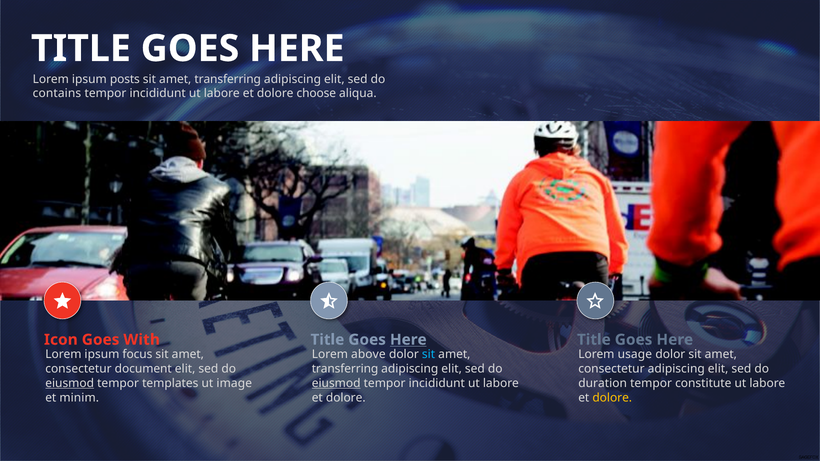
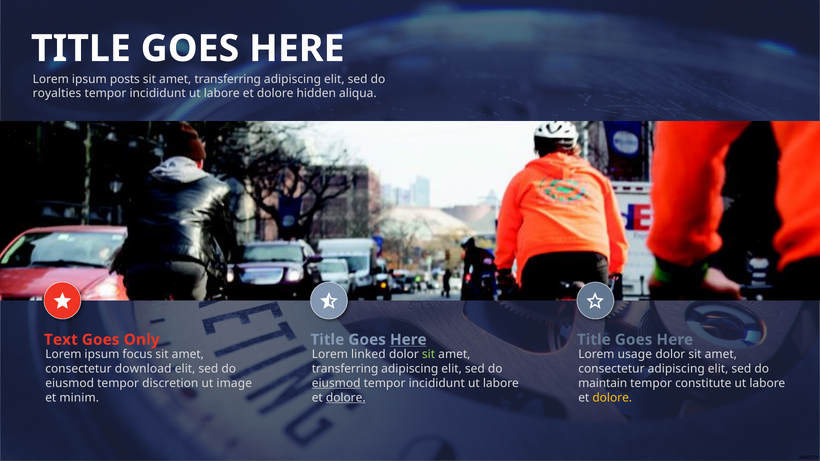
contains: contains -> royalties
choose: choose -> hidden
Icon: Icon -> Text
With: With -> Only
above: above -> linked
sit at (429, 355) colour: light blue -> light green
document: document -> download
eiusmod at (70, 383) underline: present -> none
templates: templates -> discretion
duration: duration -> maintain
dolore at (346, 398) underline: none -> present
